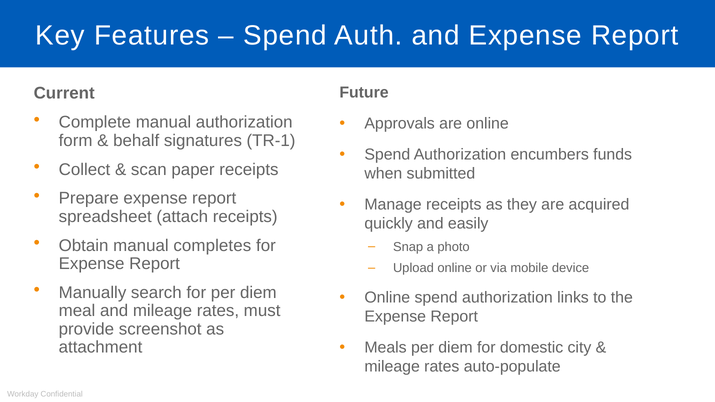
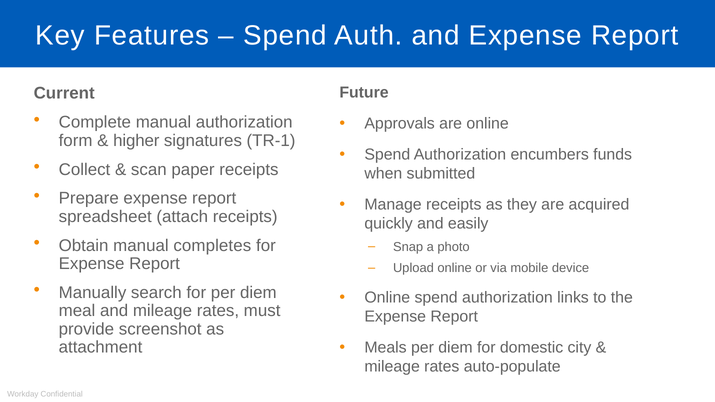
behalf: behalf -> higher
